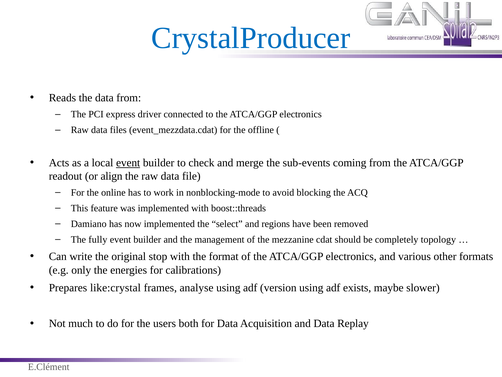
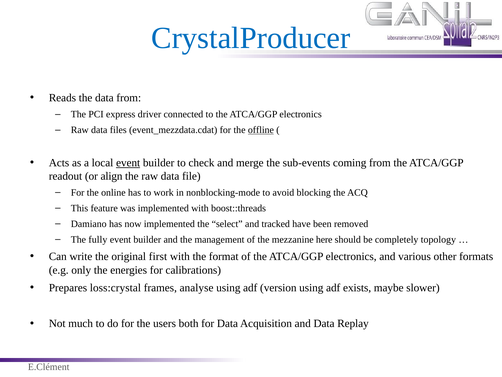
offline underline: none -> present
regions: regions -> tracked
cdat: cdat -> here
stop: stop -> first
like:crystal: like:crystal -> loss:crystal
